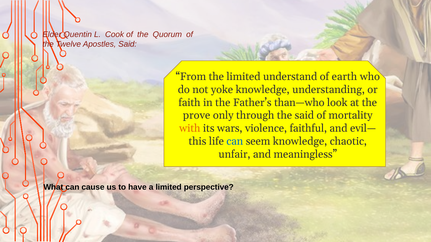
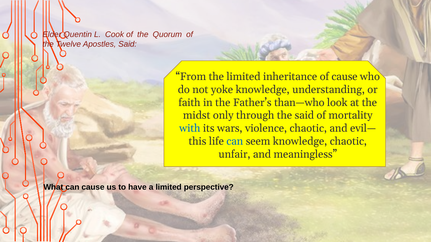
understand: understand -> inheritance
of earth: earth -> cause
prove: prove -> midst
with colour: orange -> blue
violence faithful: faithful -> chaotic
